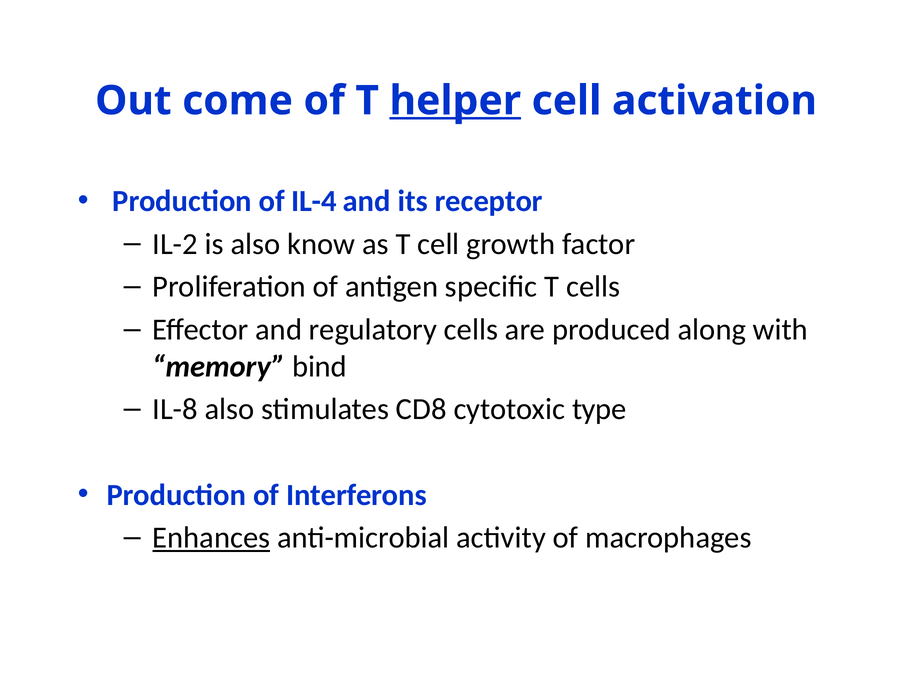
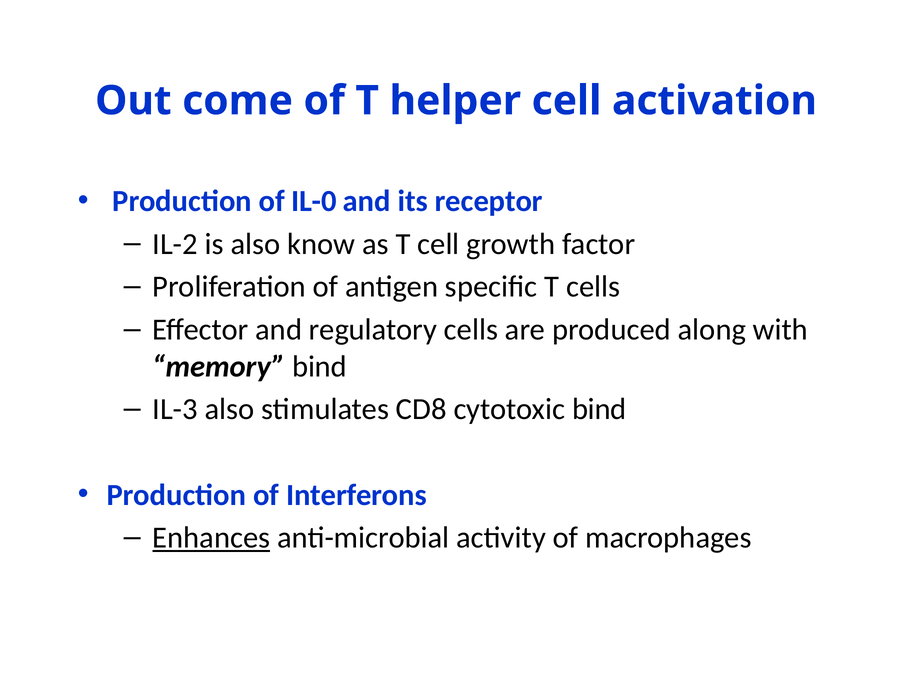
helper underline: present -> none
IL-4: IL-4 -> IL-0
IL-8: IL-8 -> IL-3
cytotoxic type: type -> bind
